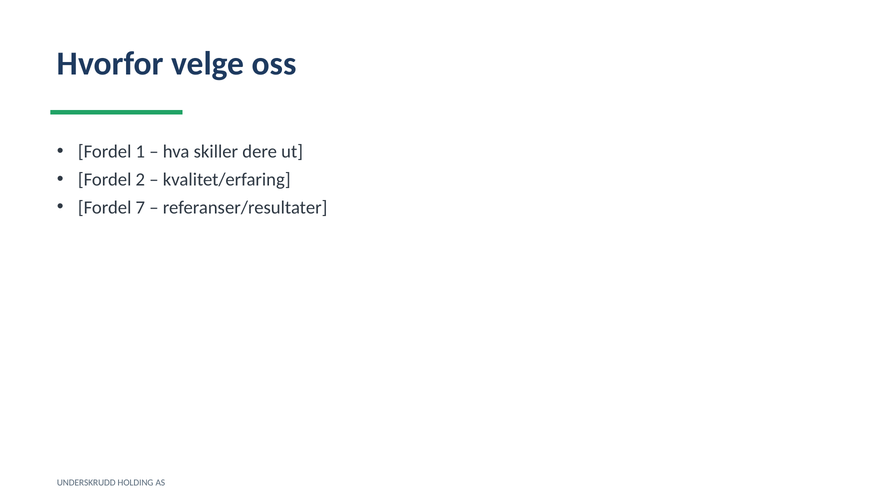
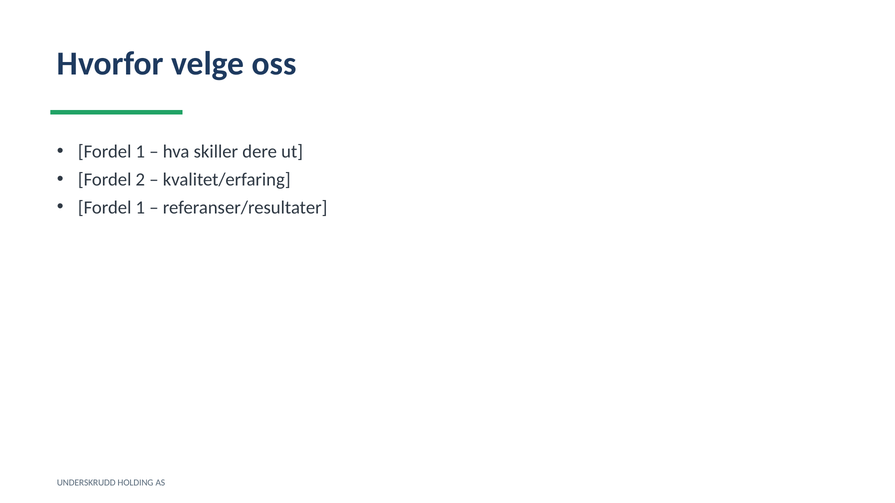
7 at (140, 208): 7 -> 1
